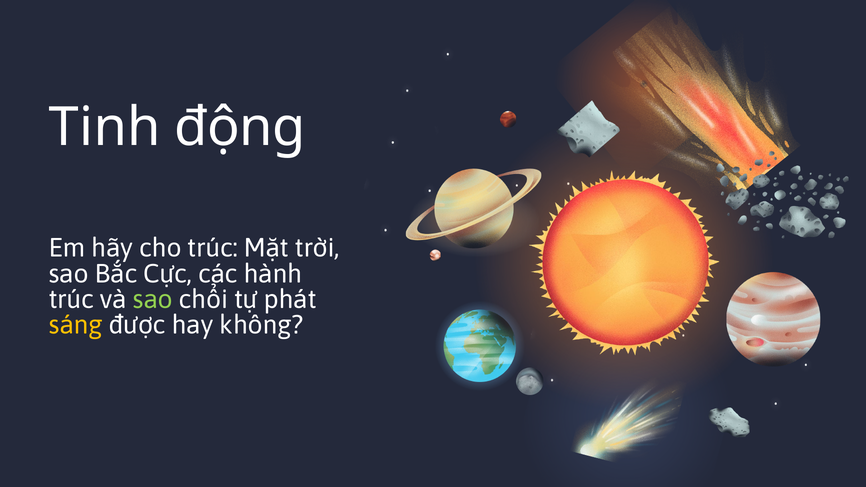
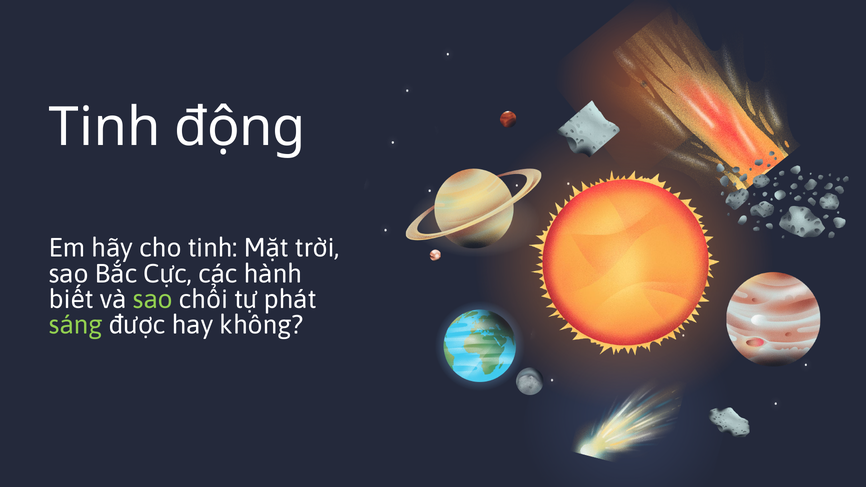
cho trúc: trúc -> tinh
trúc at (71, 300): trúc -> biết
sáng colour: yellow -> light green
